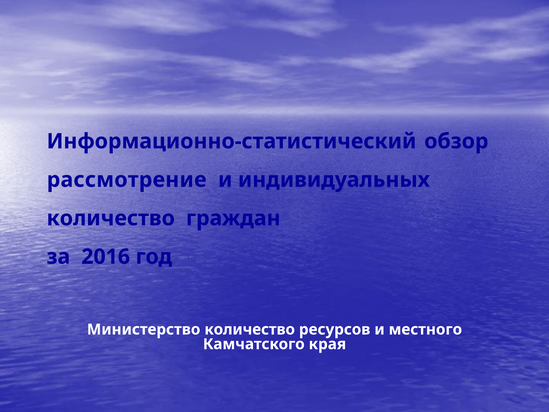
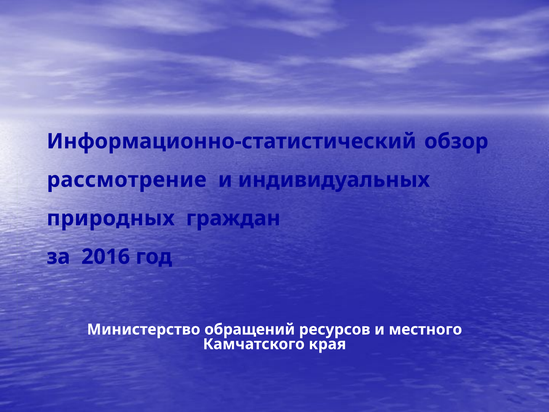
количество at (111, 218): количество -> природных
Министерство количество: количество -> обращений
